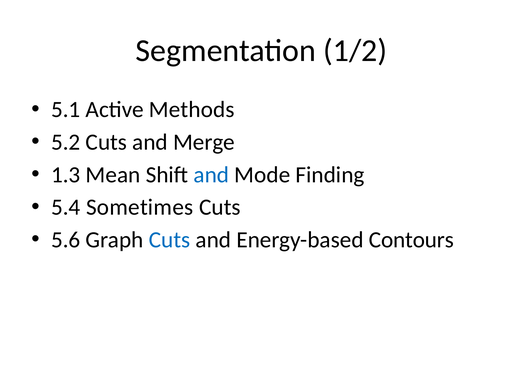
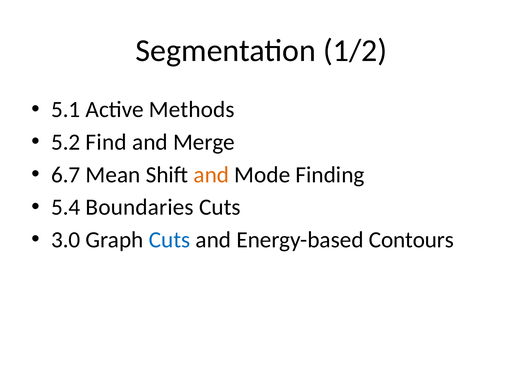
5.2 Cuts: Cuts -> Find
1.3: 1.3 -> 6.7
and at (211, 175) colour: blue -> orange
Sometimes: Sometimes -> Boundaries
5.6: 5.6 -> 3.0
